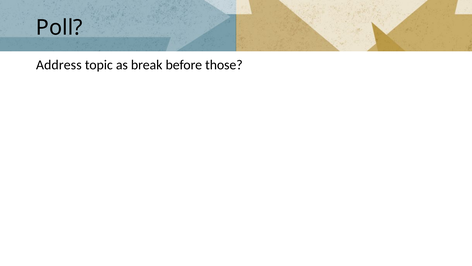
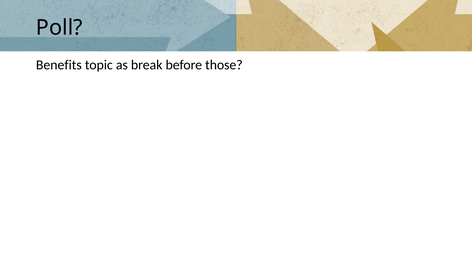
Address: Address -> Benefits
